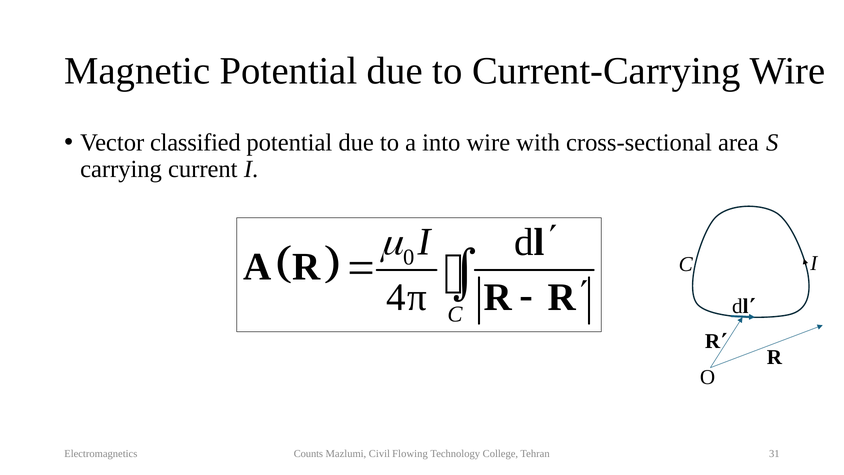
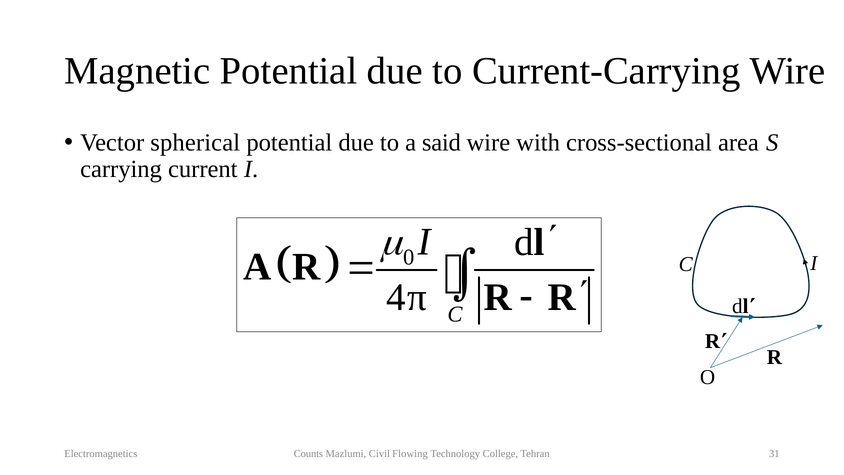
classified: classified -> spherical
into: into -> said
